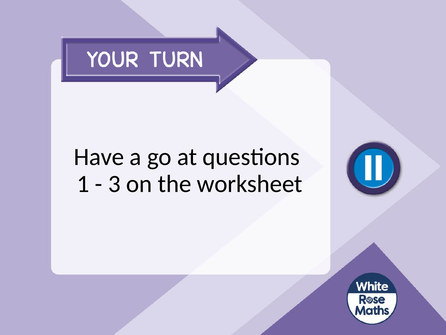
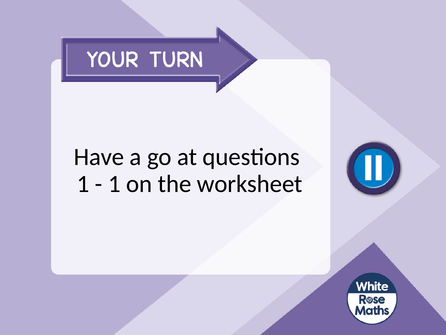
3 at (114, 184): 3 -> 1
